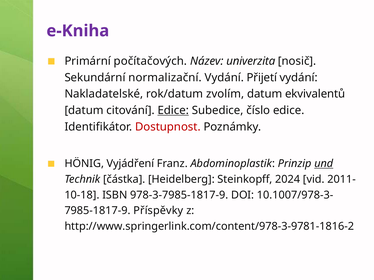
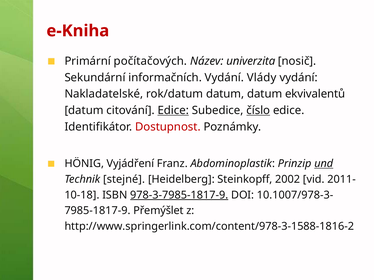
e-Kniha colour: purple -> red
normalizační: normalizační -> informačních
Přijetí: Přijetí -> Vlády
rok/datum zvolím: zvolím -> datum
číslo underline: none -> present
částka: částka -> stejné
2024: 2024 -> 2002
978-3-7985-1817-9 underline: none -> present
Příspěvky: Příspěvky -> Přemýšlet
http://www.springerlink.com/content/978-3-9781-1816-2: http://www.springerlink.com/content/978-3-9781-1816-2 -> http://www.springerlink.com/content/978-3-1588-1816-2
